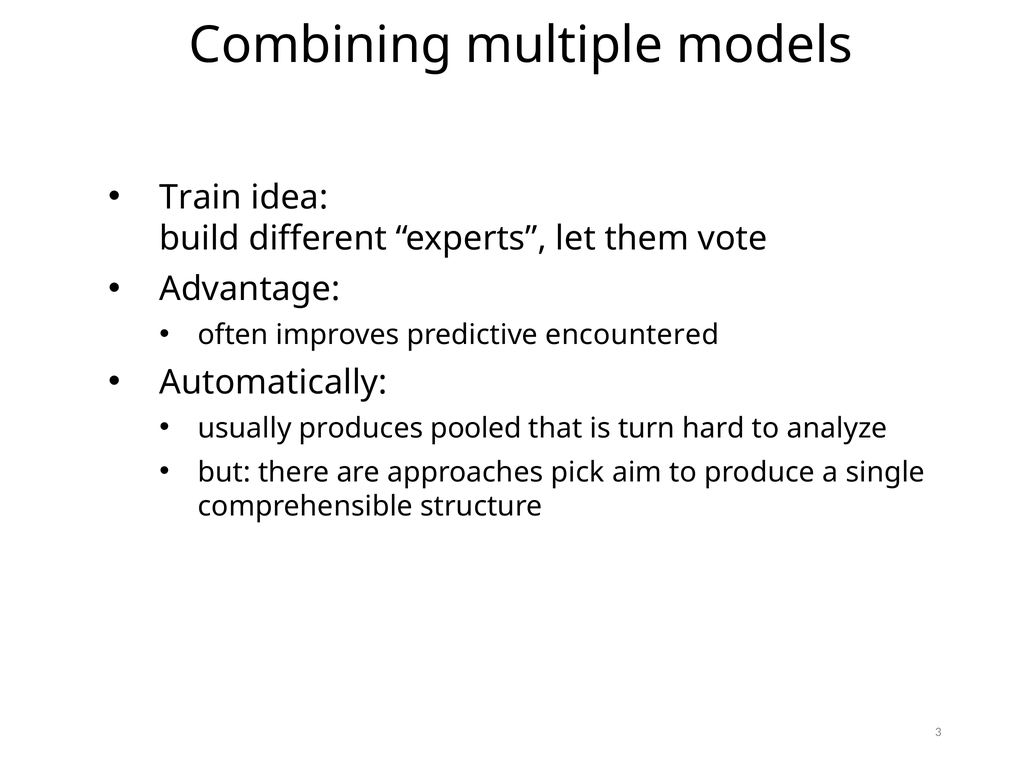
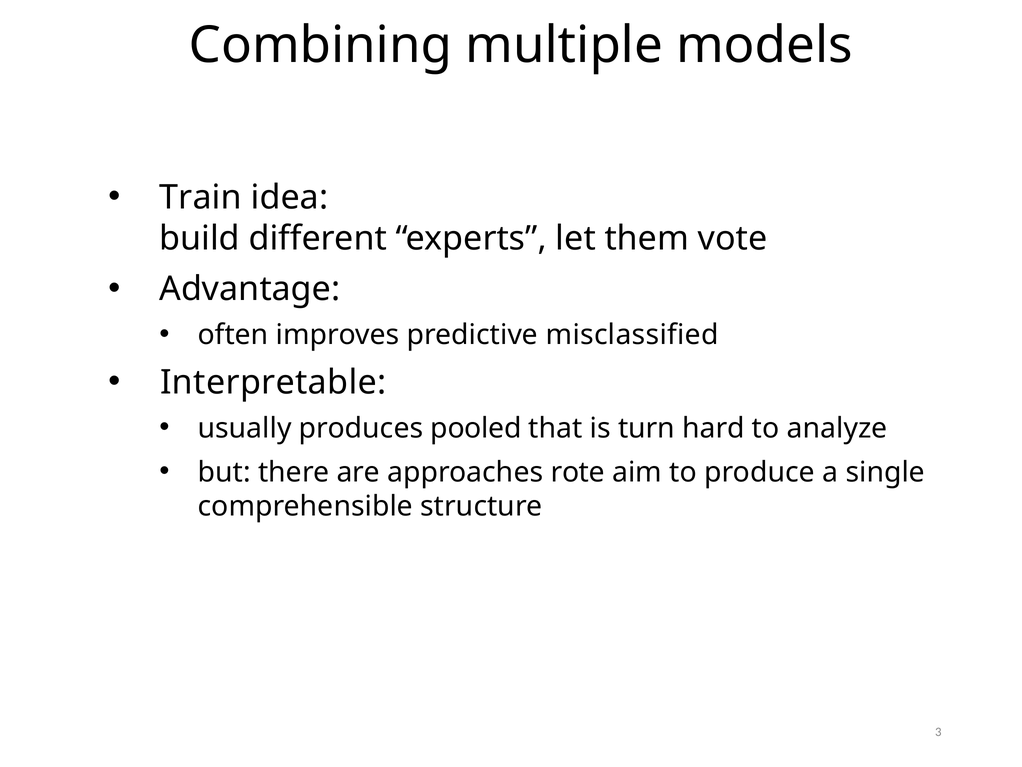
encountered: encountered -> misclassified
Automatically: Automatically -> Interpretable
pick: pick -> rote
